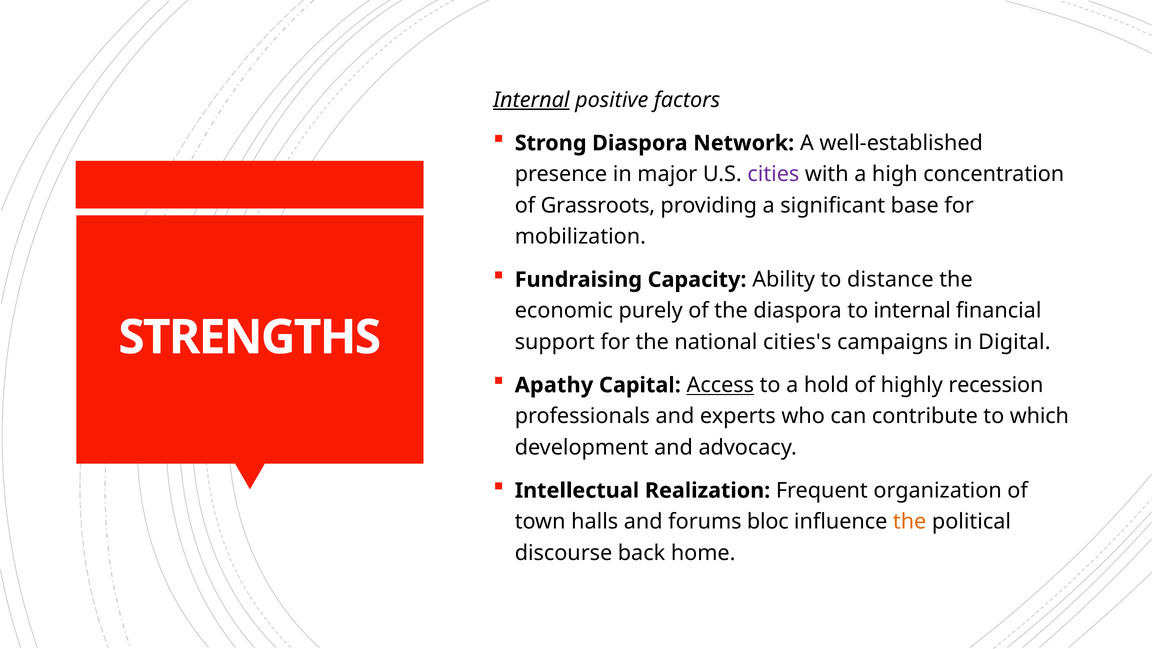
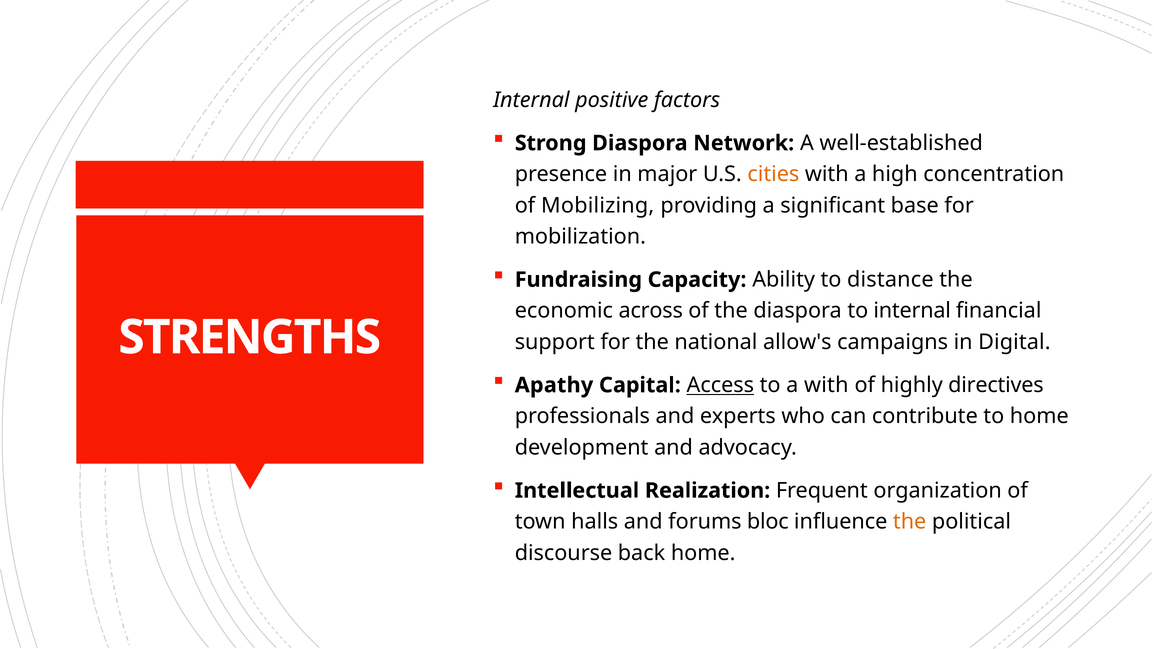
Internal at (531, 100) underline: present -> none
cities colour: purple -> orange
Grassroots: Grassroots -> Mobilizing
purely: purely -> across
cities's: cities's -> allow's
a hold: hold -> with
recession: recession -> directives
to which: which -> home
